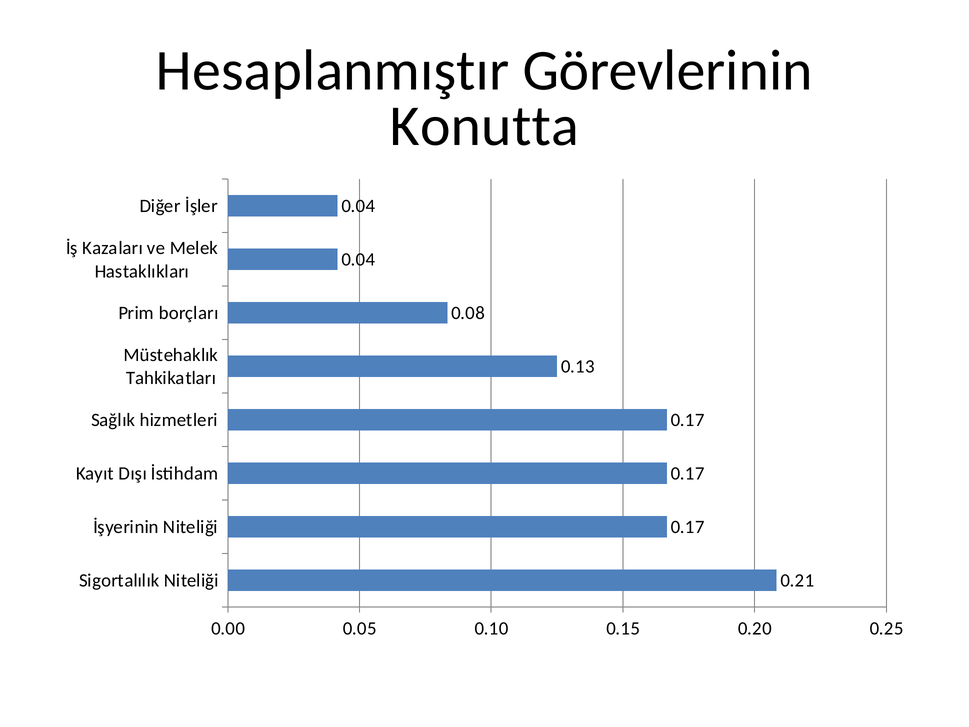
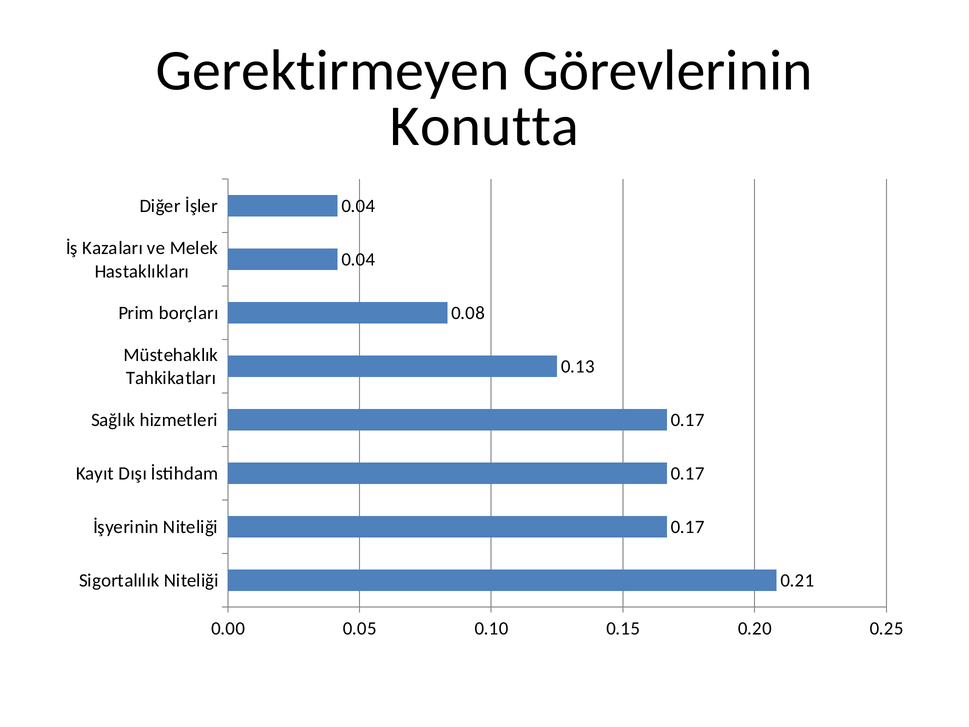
Hesaplanmıştır: Hesaplanmıştır -> Gerektirmeyen
